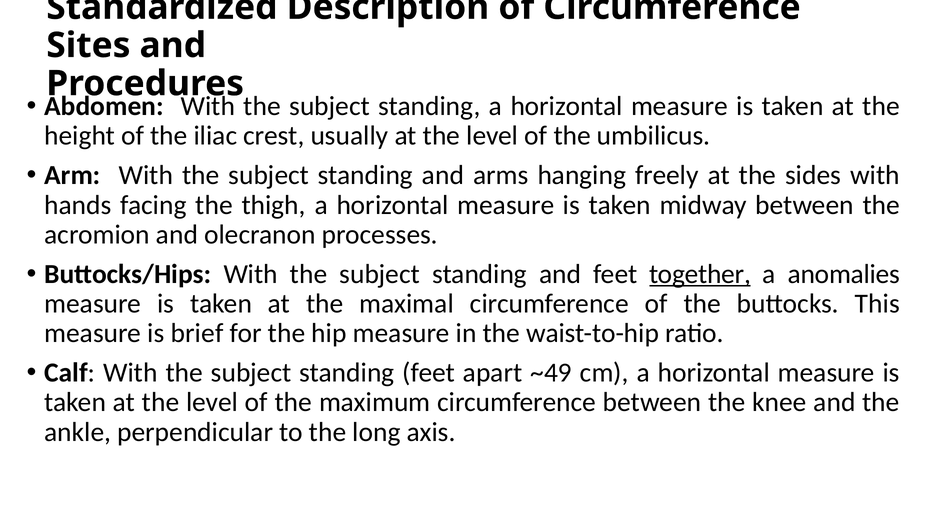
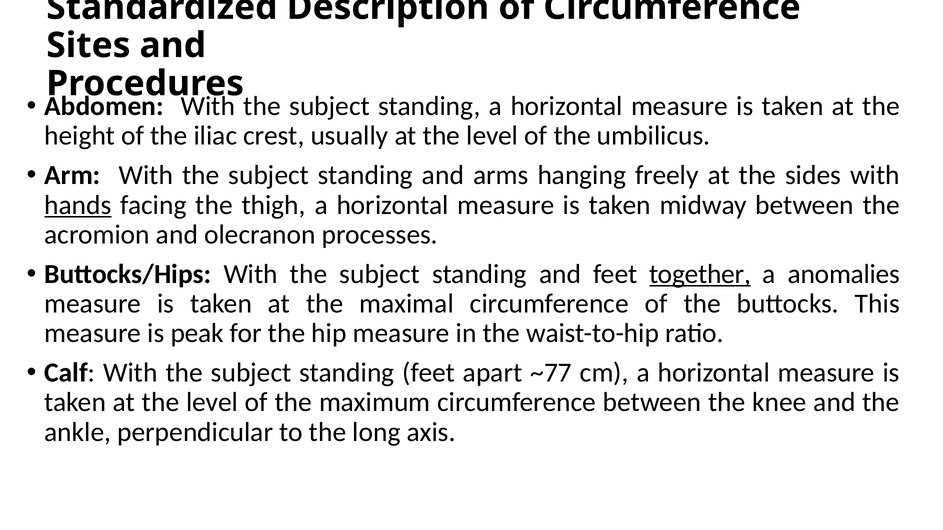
hands underline: none -> present
brief: brief -> peak
~49: ~49 -> ~77
